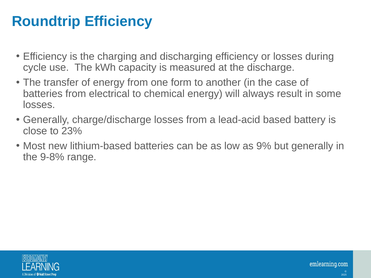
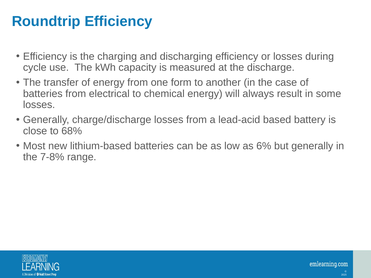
23%: 23% -> 68%
9%: 9% -> 6%
9-8%: 9-8% -> 7-8%
